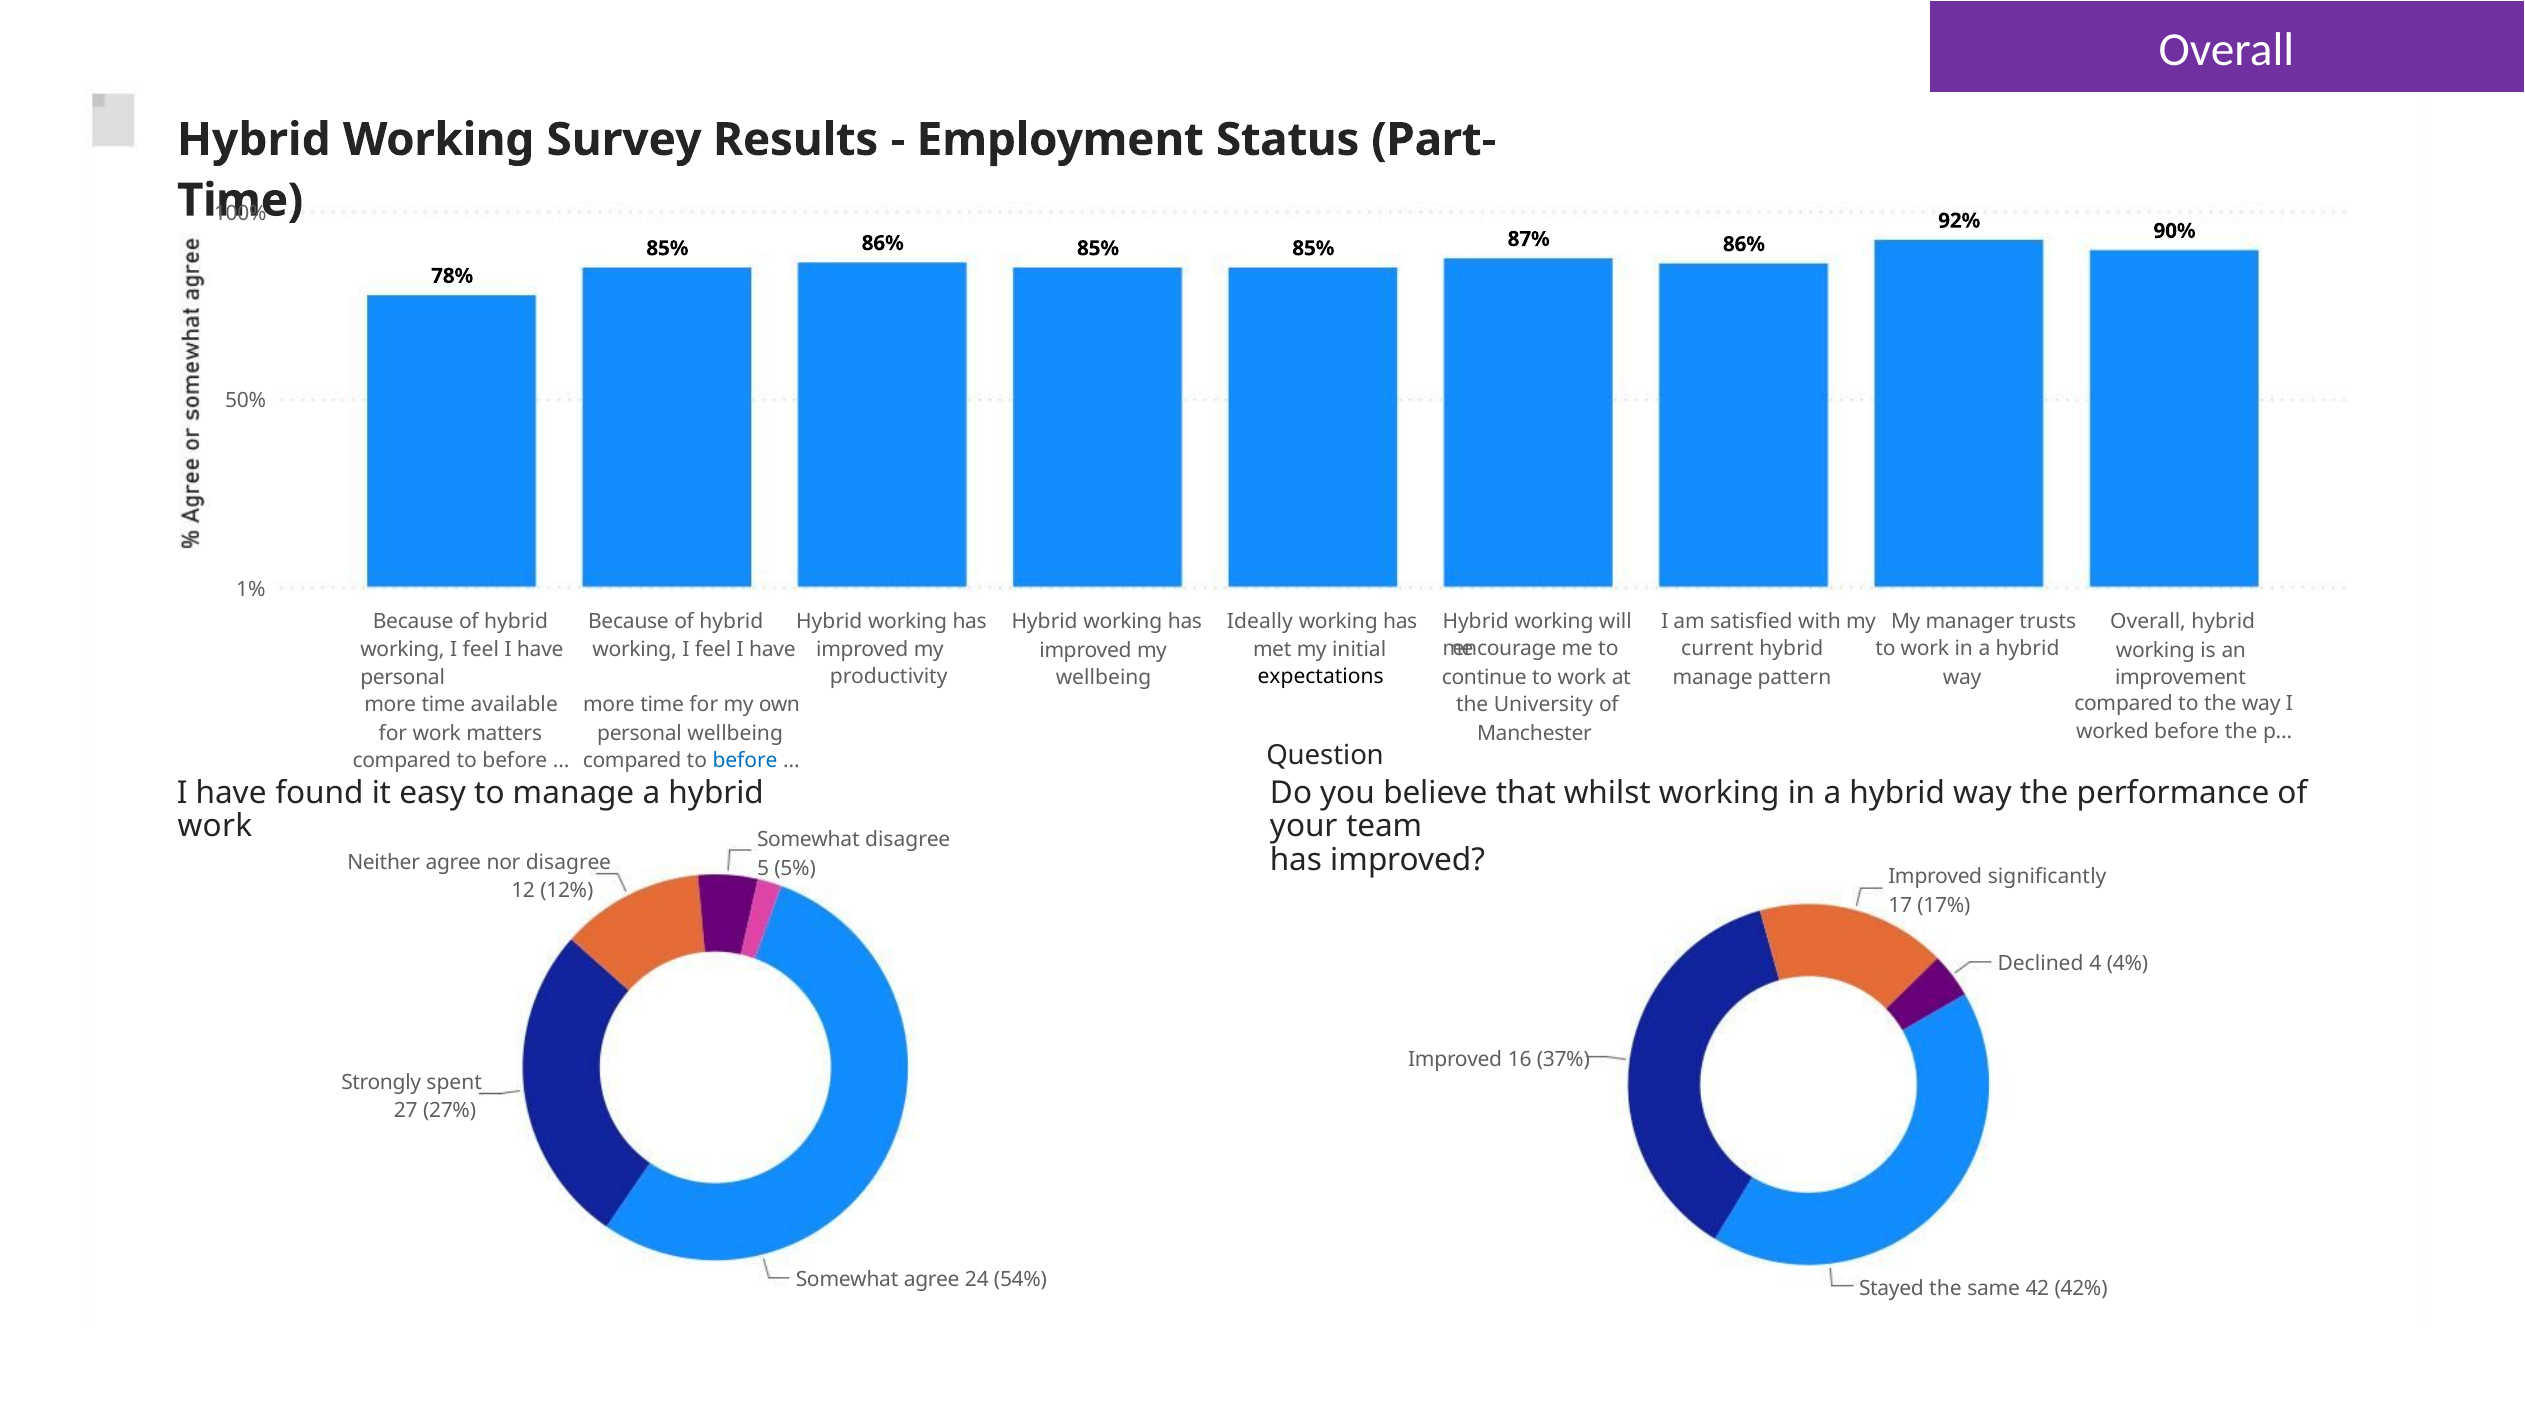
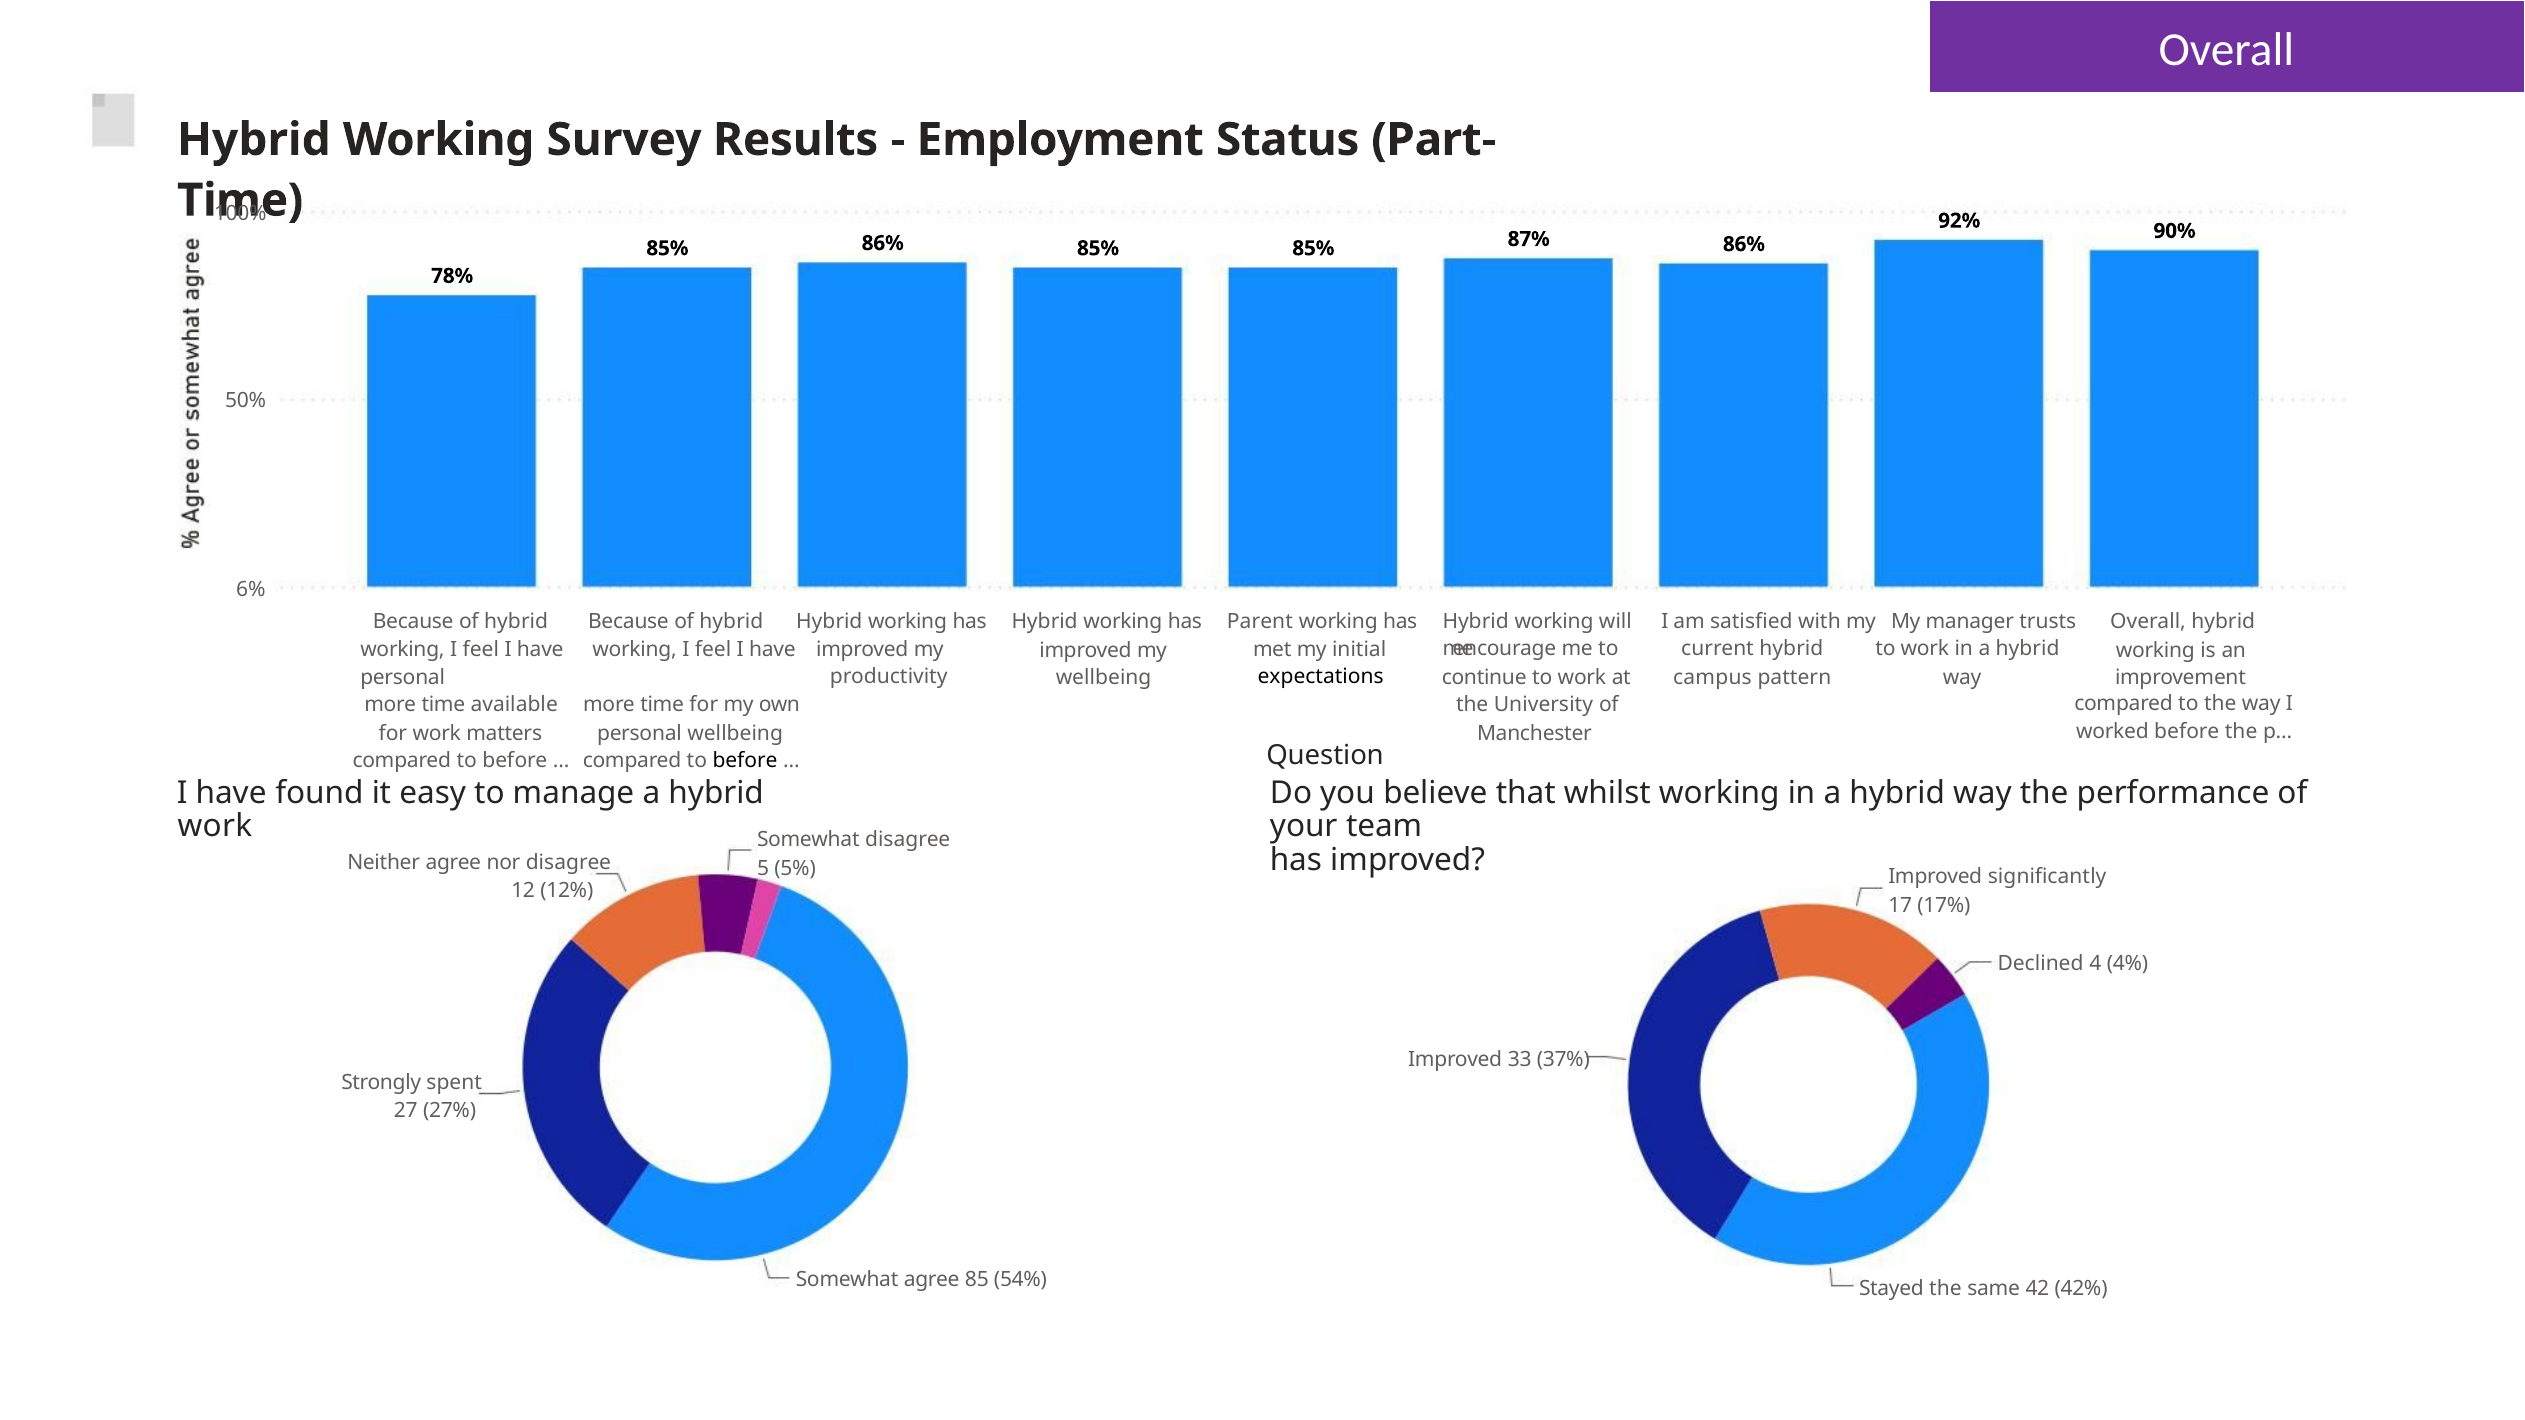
1%: 1% -> 6%
Ideally: Ideally -> Parent
manage at (1713, 677): manage -> campus
before at (745, 761) colour: blue -> black
16: 16 -> 33
24: 24 -> 85
